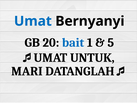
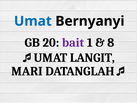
bait colour: blue -> purple
5: 5 -> 8
UNTUK: UNTUK -> LANGIT
